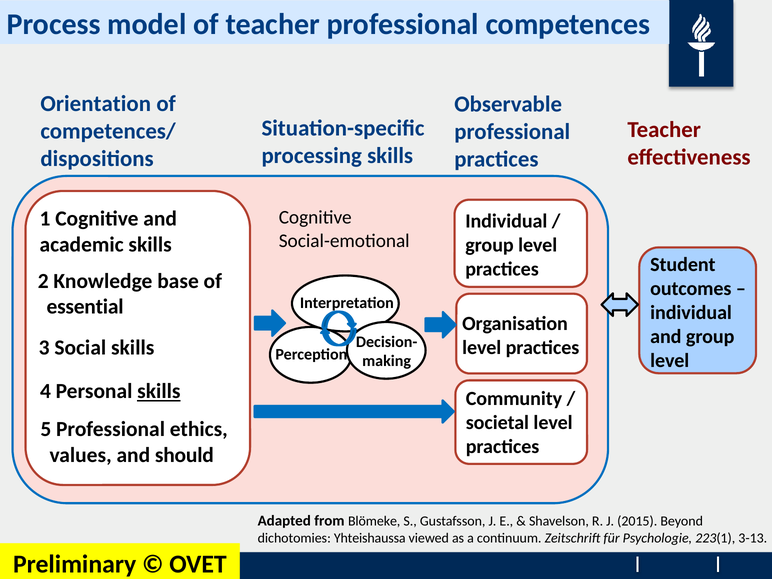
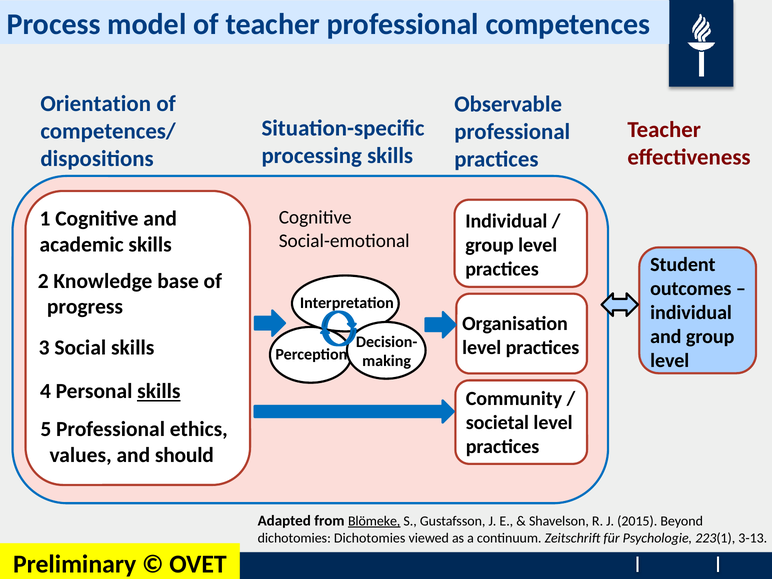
essential: essential -> progress
Blömeke underline: none -> present
dichotomies Yhteishaussa: Yhteishaussa -> Dichotomies
